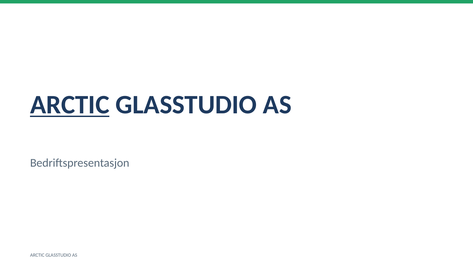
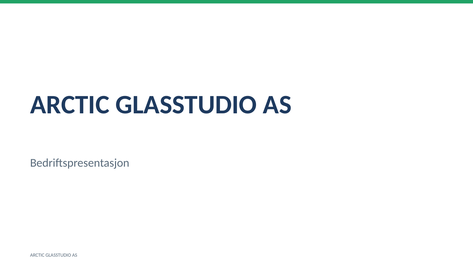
ARCTIC at (70, 105) underline: present -> none
